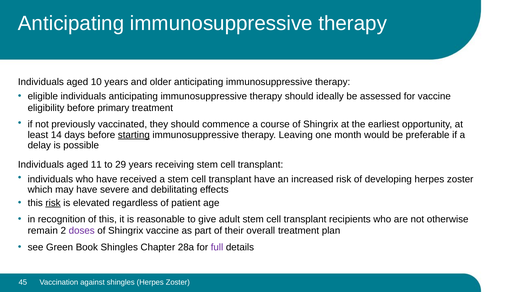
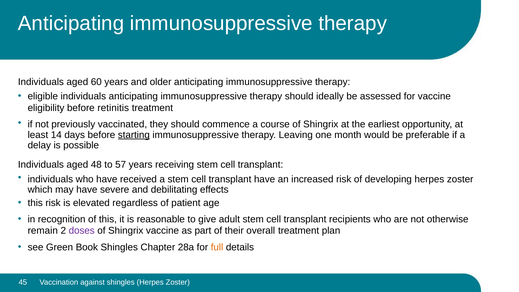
10: 10 -> 60
primary: primary -> retinitis
11: 11 -> 48
29: 29 -> 57
risk at (53, 203) underline: present -> none
full colour: purple -> orange
